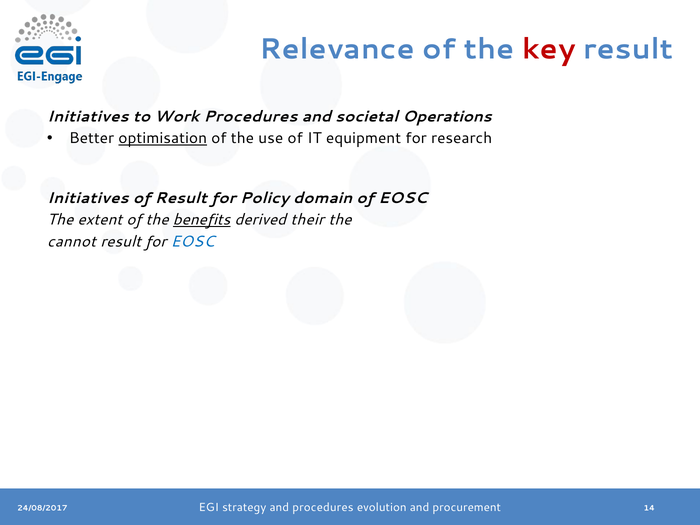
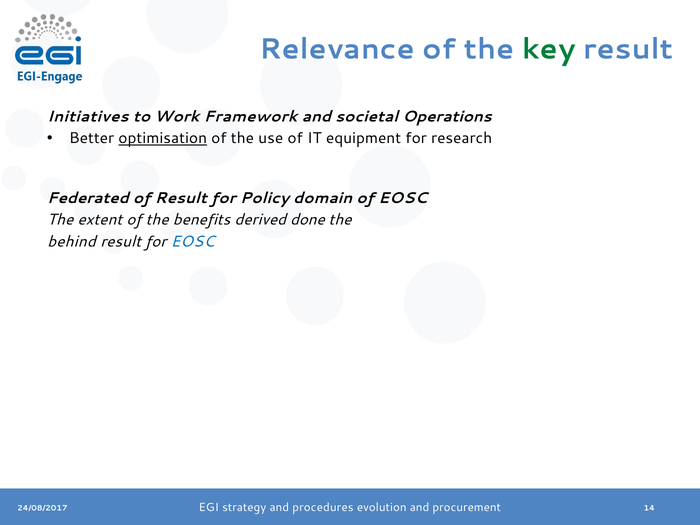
key colour: red -> green
Work Procedures: Procedures -> Framework
Initiatives at (88, 198): Initiatives -> Federated
benefits underline: present -> none
their: their -> done
cannot: cannot -> behind
